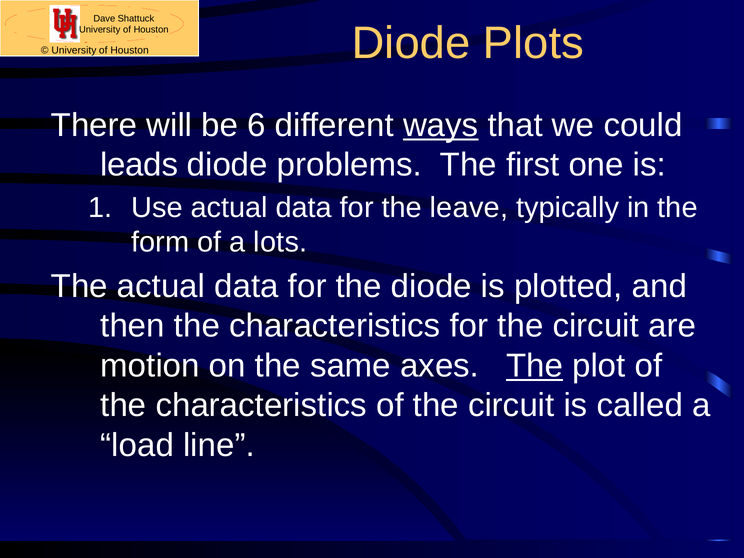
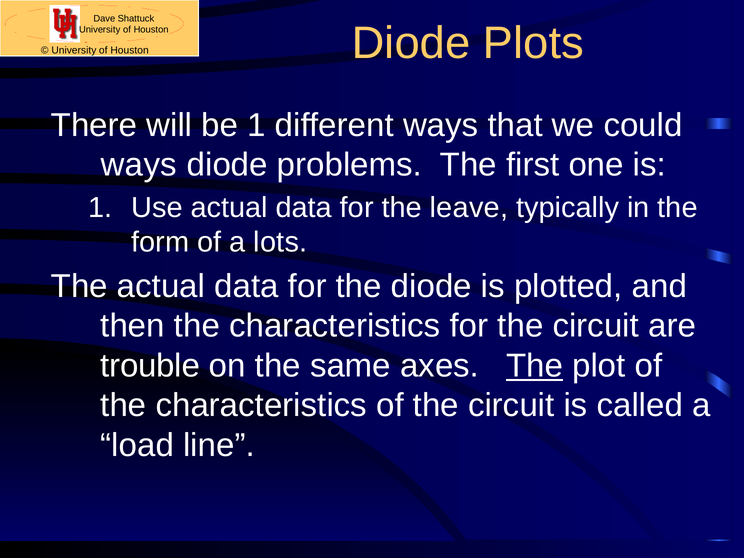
be 6: 6 -> 1
ways at (441, 125) underline: present -> none
leads at (139, 165): leads -> ways
motion: motion -> trouble
